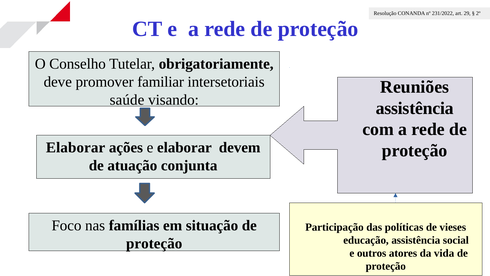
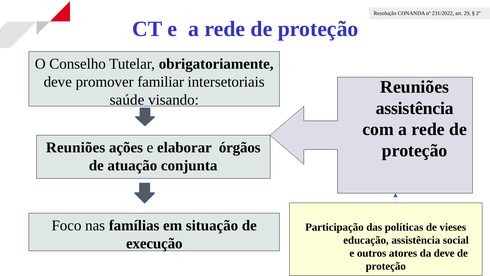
Elaborar at (76, 147): Elaborar -> Reuniões
devem: devem -> órgãos
proteção at (154, 243): proteção -> execução
da vida: vida -> deve
